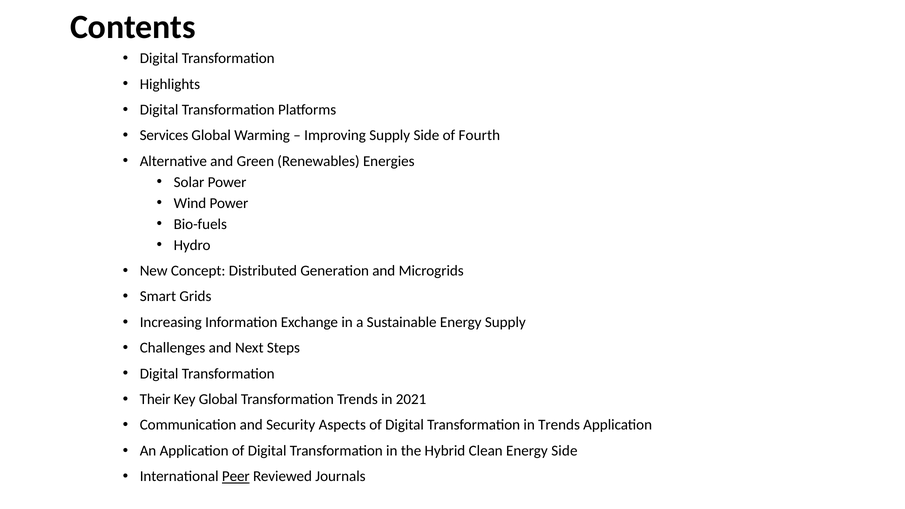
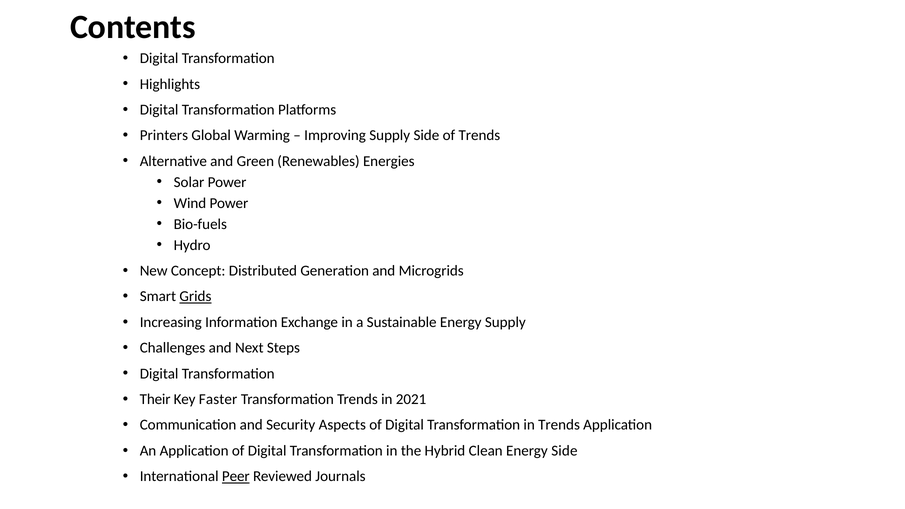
Services: Services -> Printers
of Fourth: Fourth -> Trends
Grids underline: none -> present
Key Global: Global -> Faster
